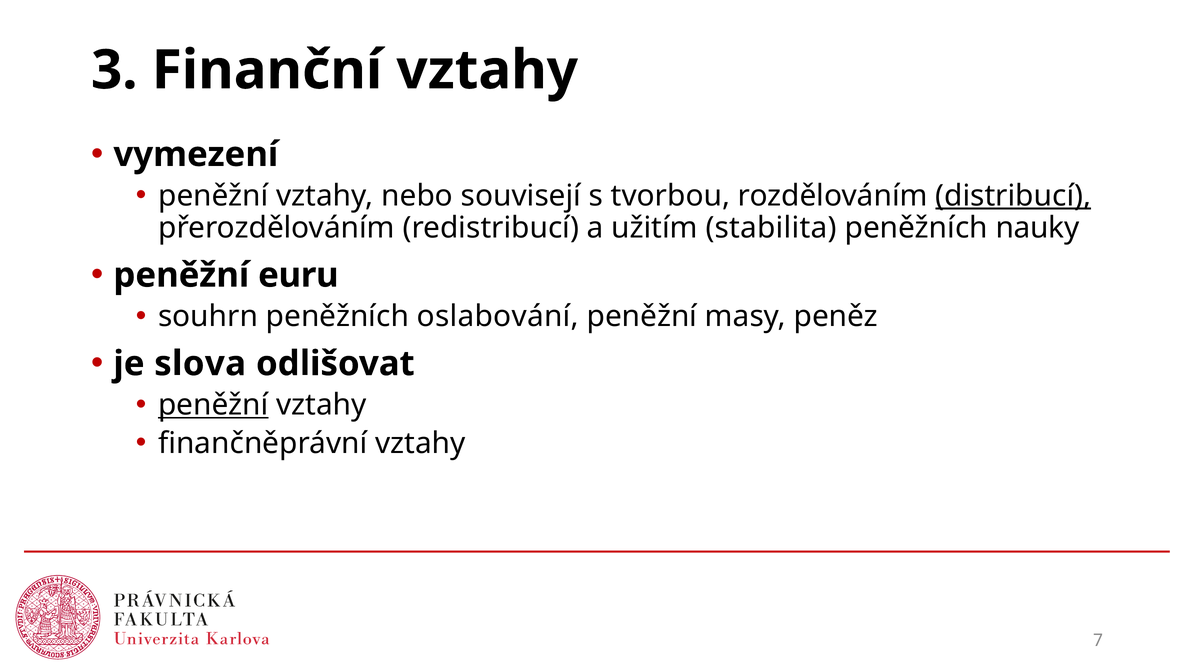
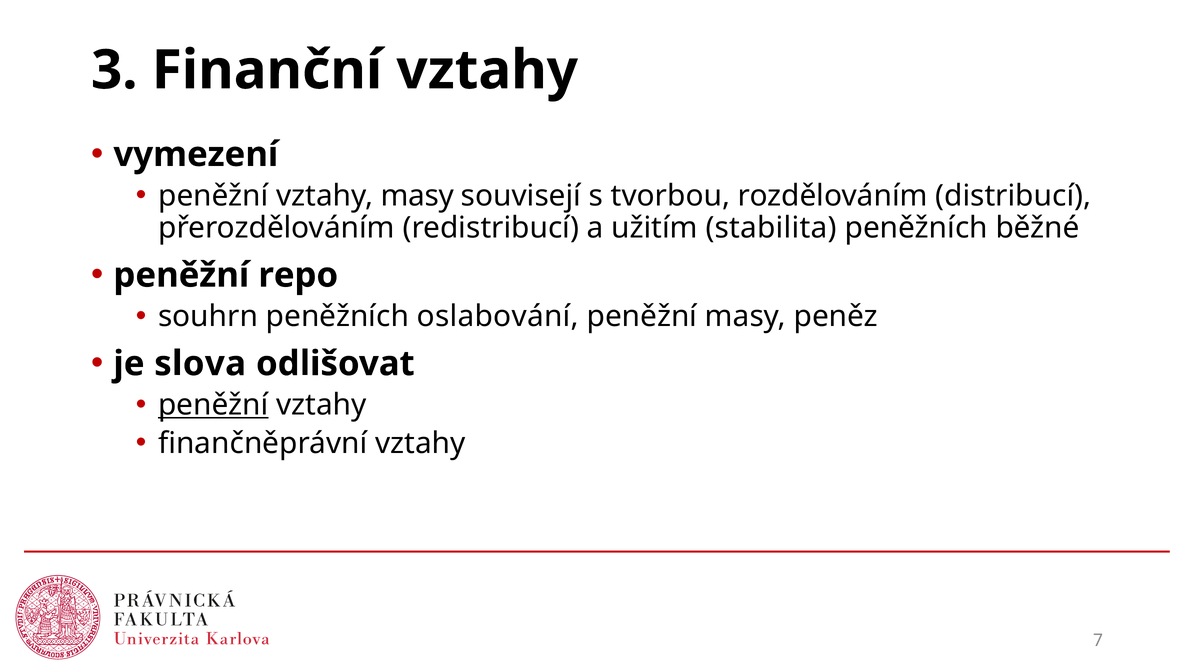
vztahy nebo: nebo -> masy
distribucí underline: present -> none
nauky: nauky -> běžné
euru: euru -> repo
